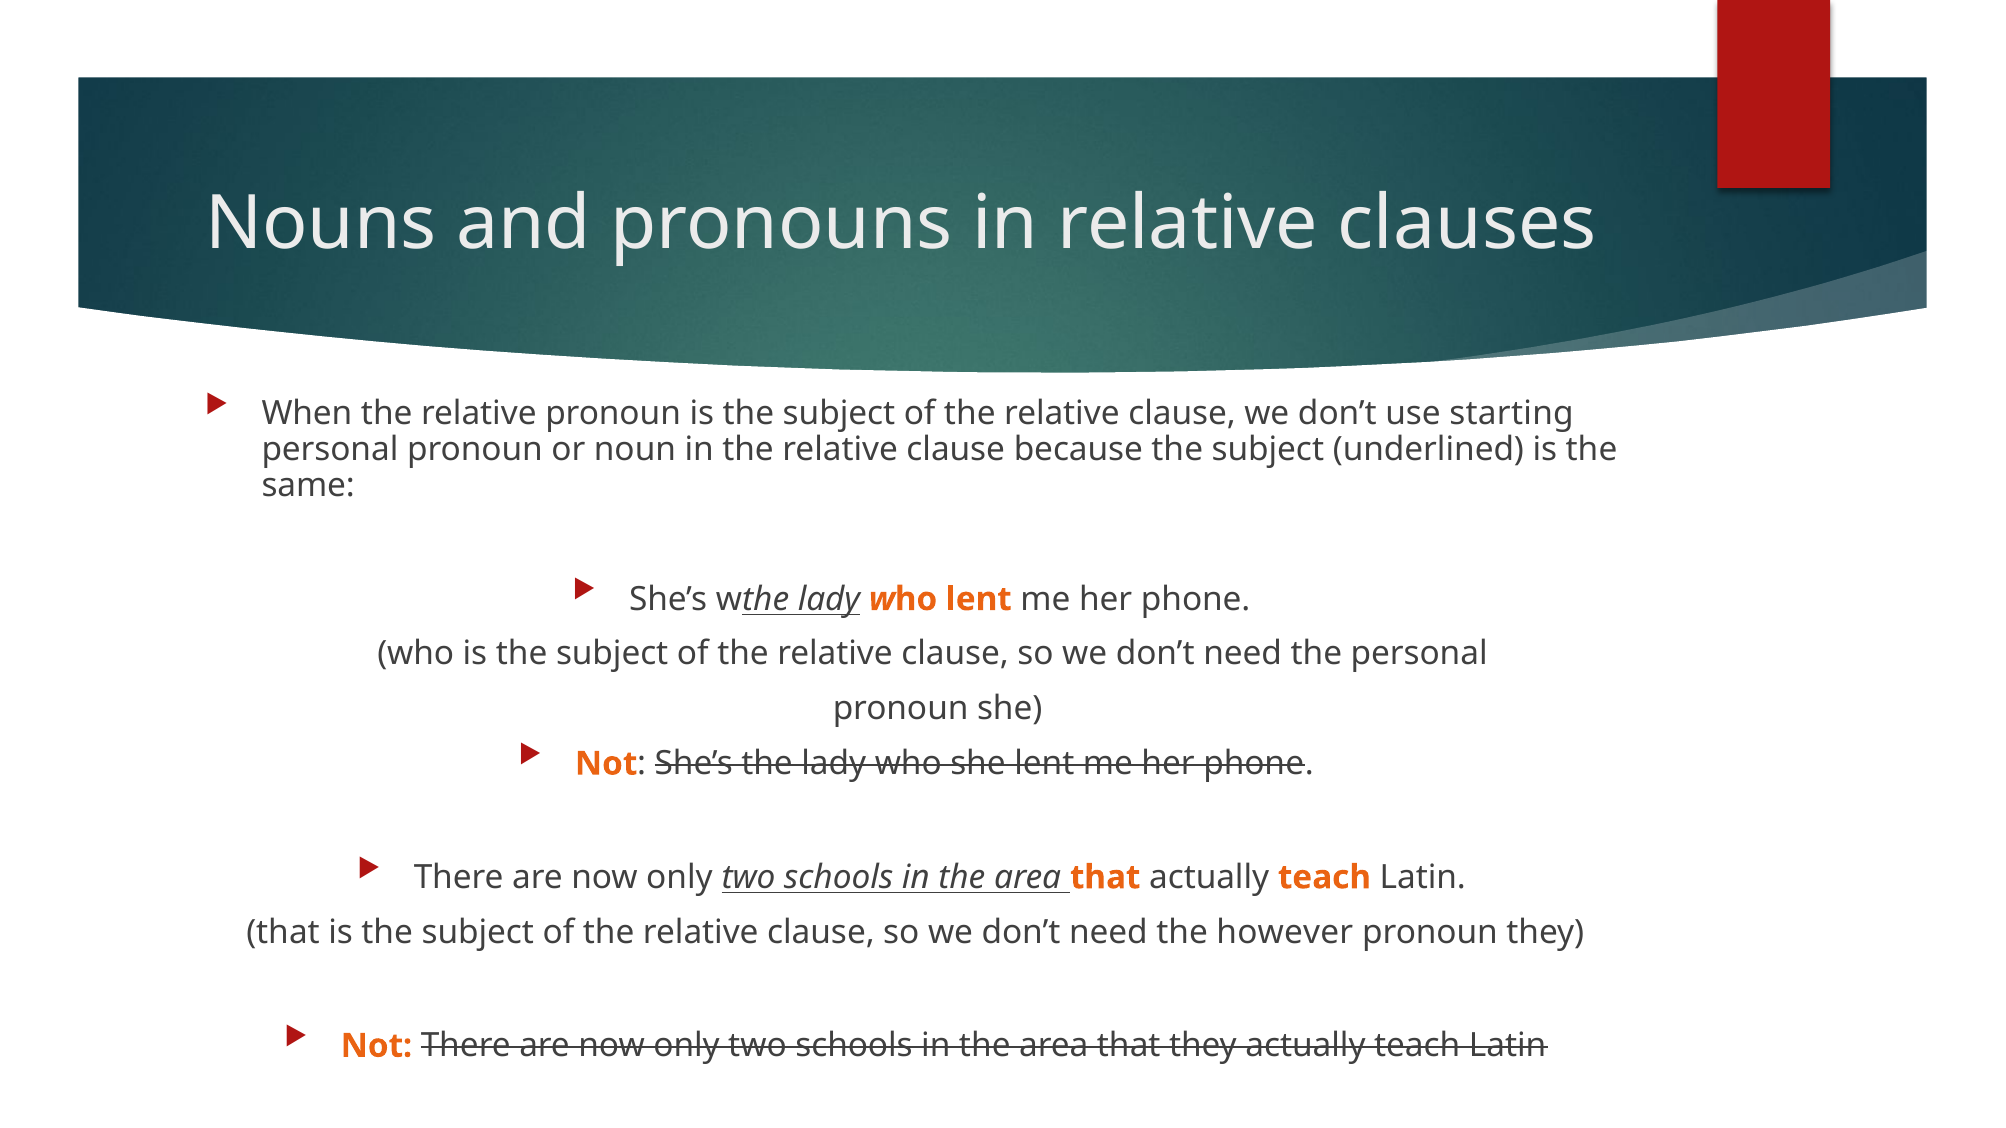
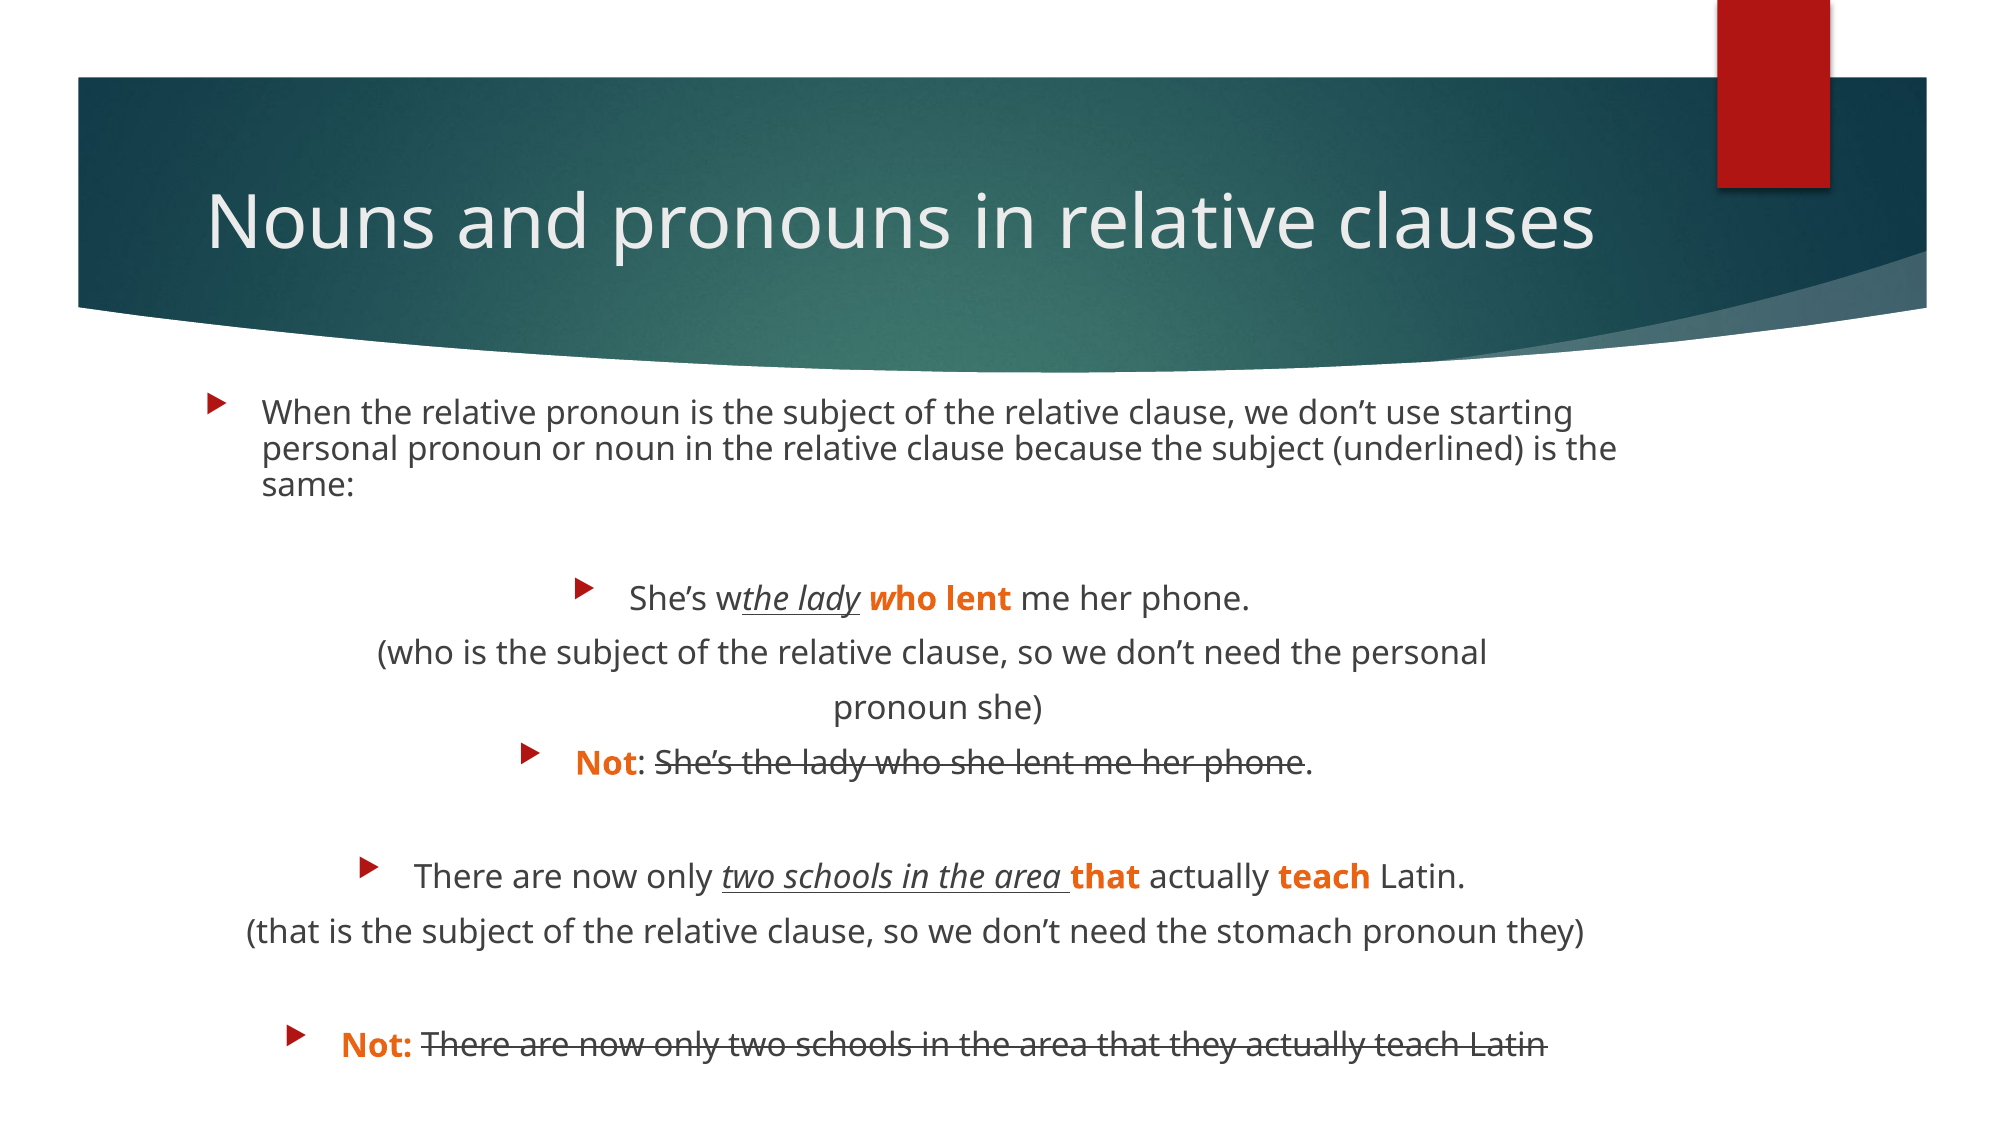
however: however -> stomach
